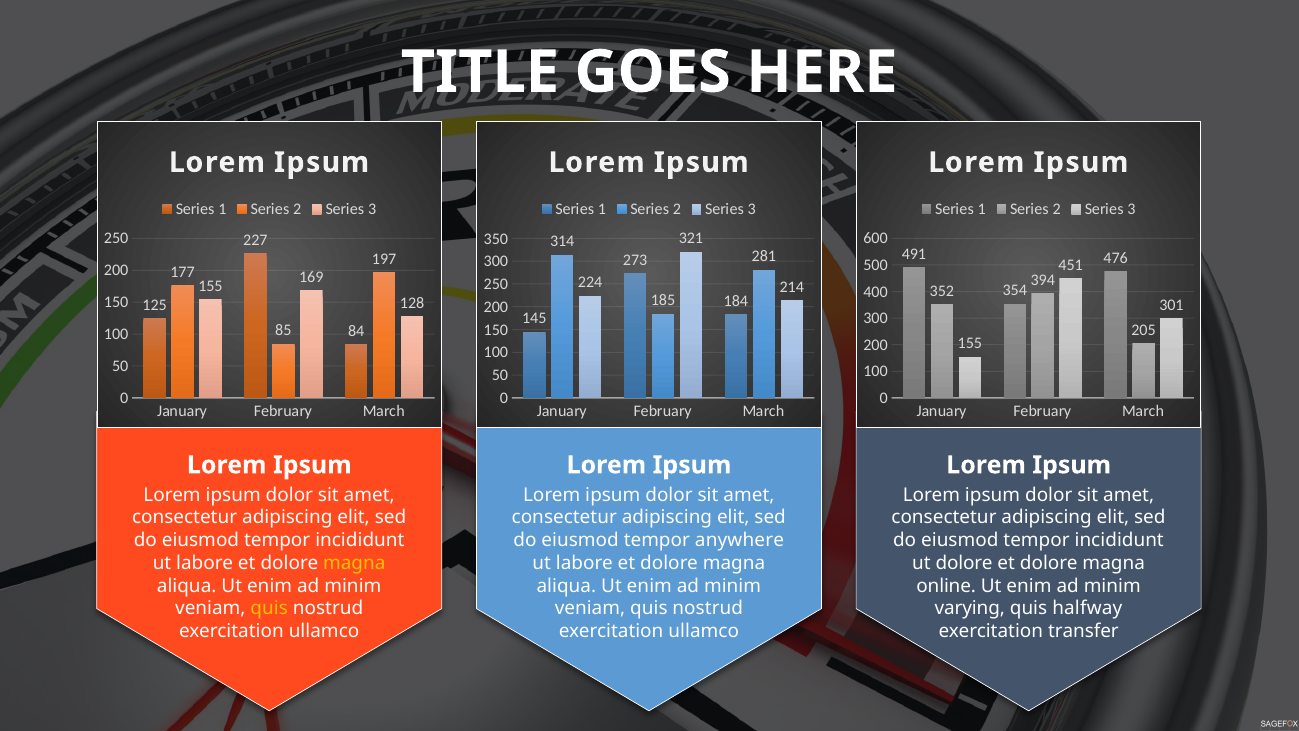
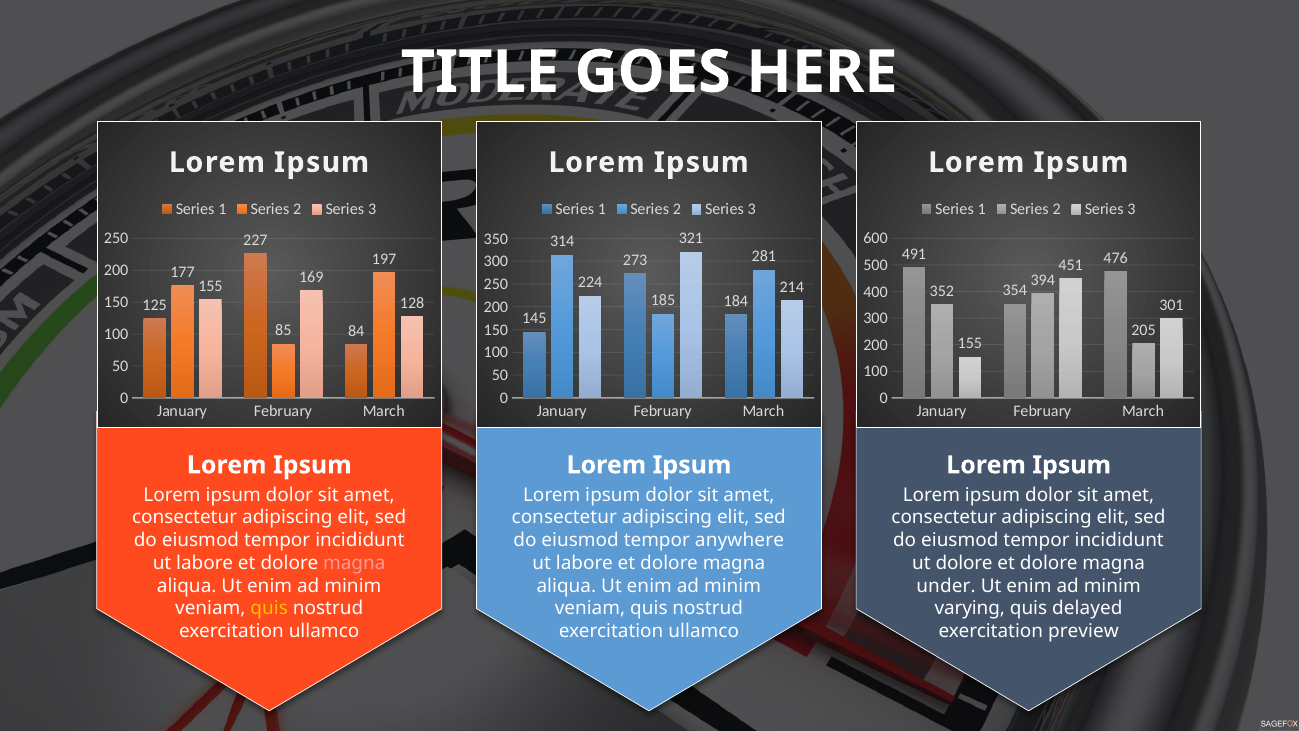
magna at (354, 563) colour: yellow -> pink
online: online -> under
halfway: halfway -> delayed
transfer: transfer -> preview
